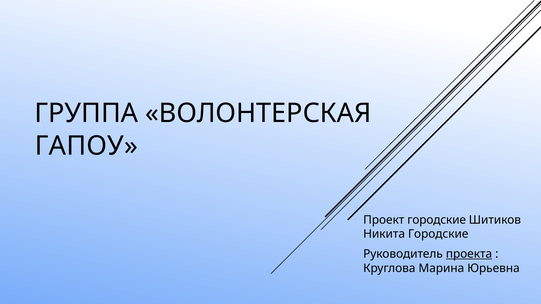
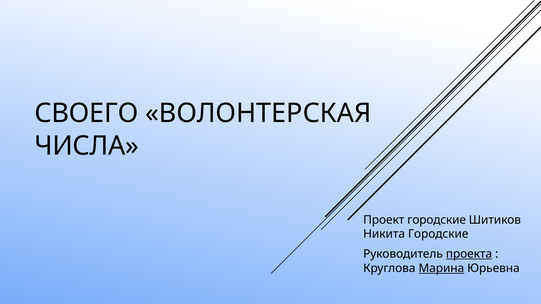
ГРУППА: ГРУППА -> СВОЕГО
ГАПОУ: ГАПОУ -> ЧИСЛА
Марина underline: none -> present
